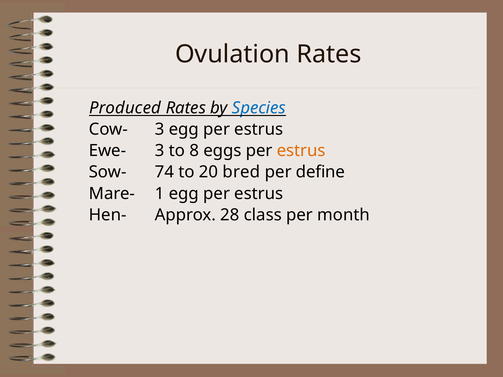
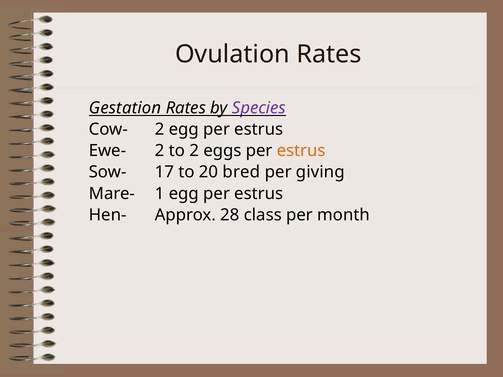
Produced: Produced -> Gestation
Species colour: blue -> purple
Cow- 3: 3 -> 2
Ewe- 3: 3 -> 2
to 8: 8 -> 2
74: 74 -> 17
define: define -> giving
